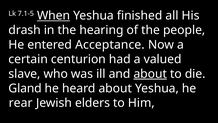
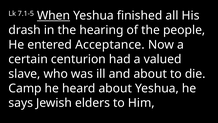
about at (150, 74) underline: present -> none
Gland: Gland -> Camp
rear: rear -> says
